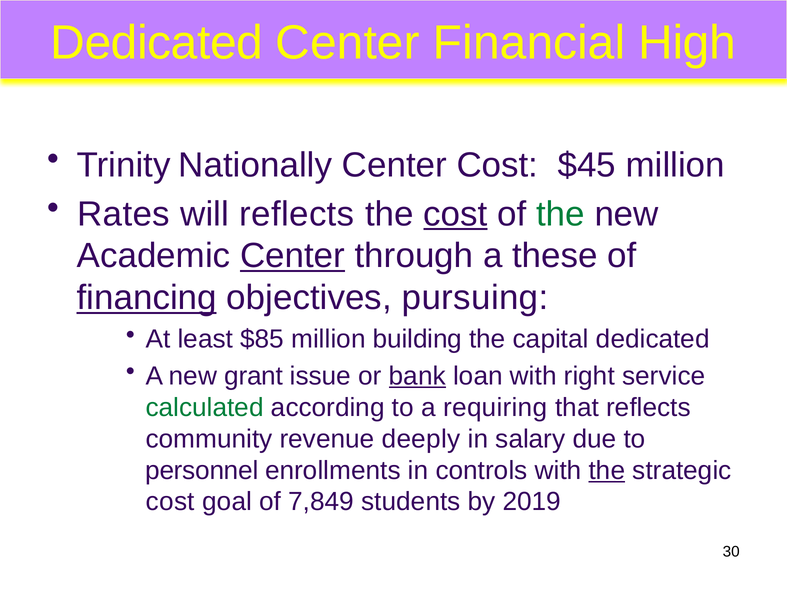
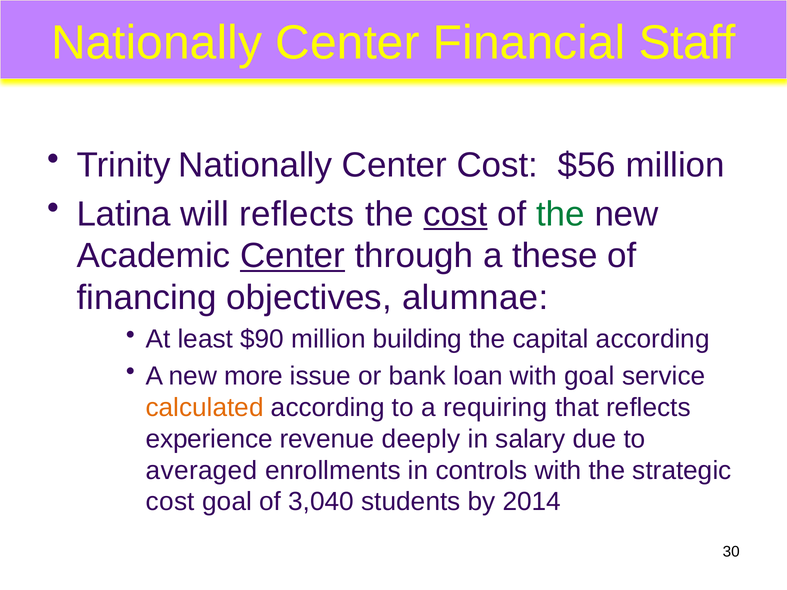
Dedicated at (157, 43): Dedicated -> Nationally
High: High -> Staff
$45: $45 -> $56
Rates: Rates -> Latina
financing underline: present -> none
pursuing: pursuing -> alumnae
$85: $85 -> $90
capital dedicated: dedicated -> according
grant: grant -> more
bank underline: present -> none
with right: right -> goal
calculated colour: green -> orange
community: community -> experience
personnel: personnel -> averaged
the at (607, 471) underline: present -> none
7,849: 7,849 -> 3,040
2019: 2019 -> 2014
